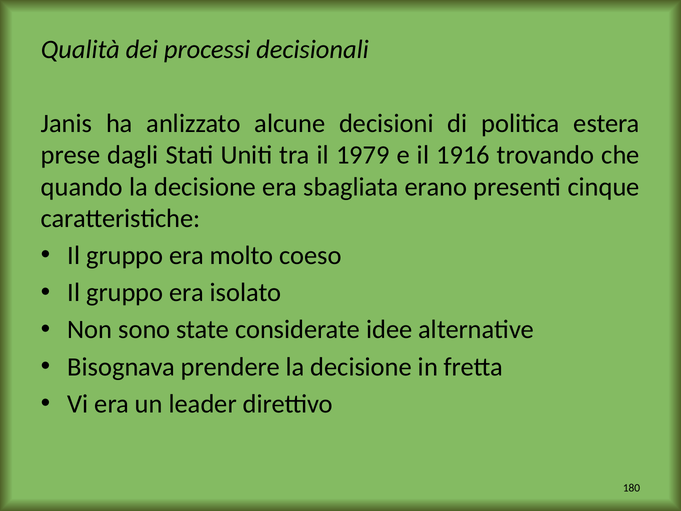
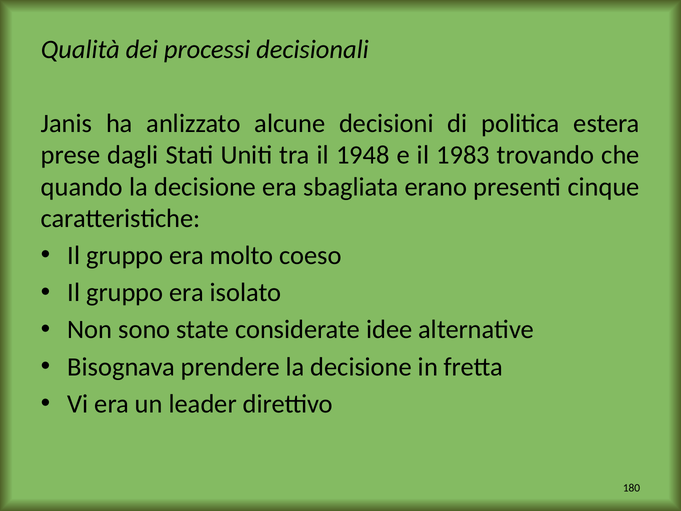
1979: 1979 -> 1948
1916: 1916 -> 1983
